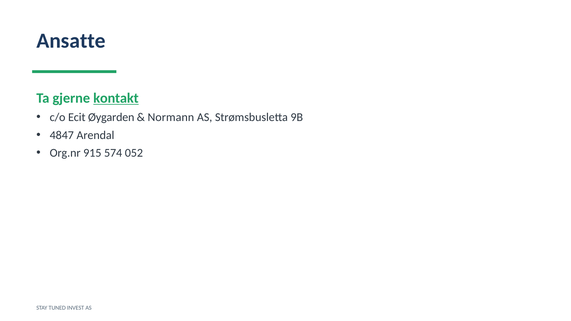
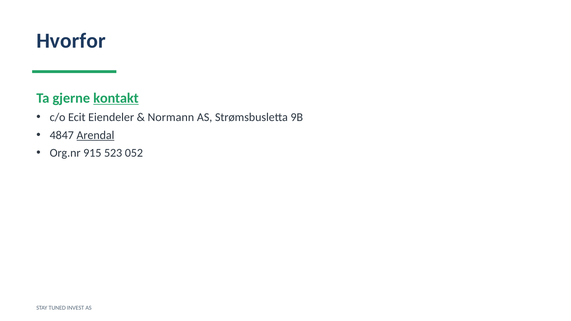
Ansatte: Ansatte -> Hvorfor
Øygarden: Øygarden -> Eiendeler
Arendal underline: none -> present
574: 574 -> 523
